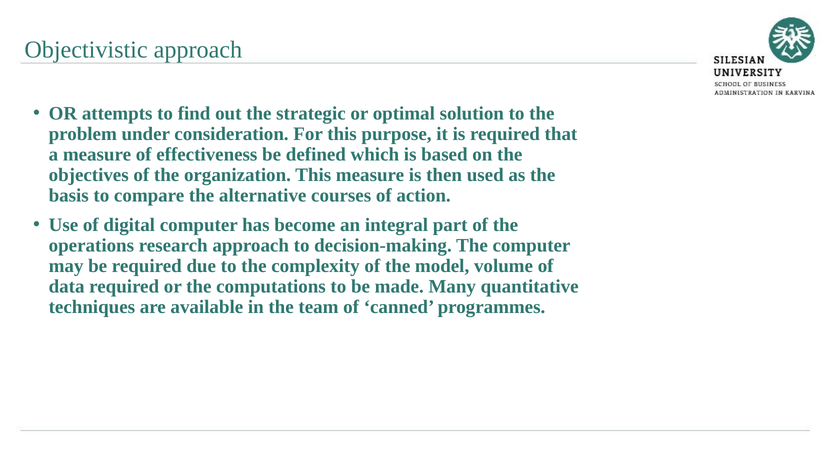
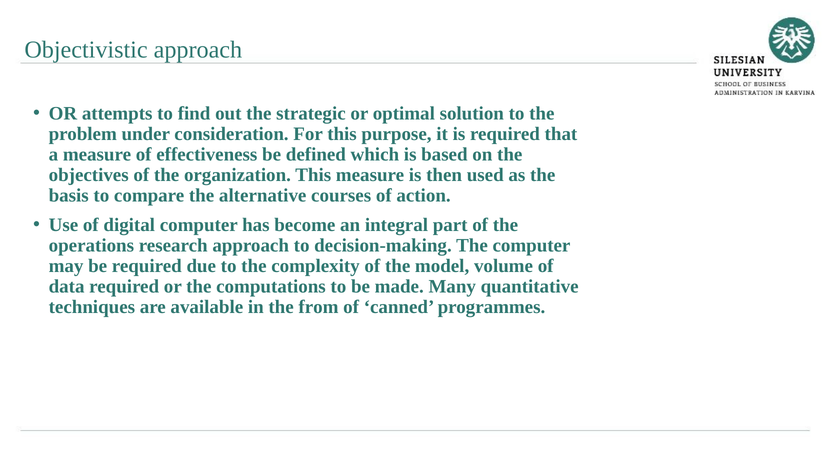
team: team -> from
